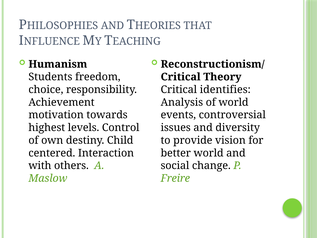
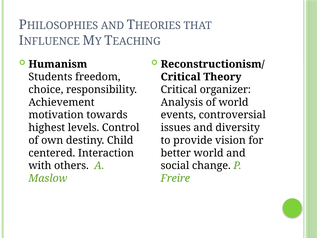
identifies: identifies -> organizer
